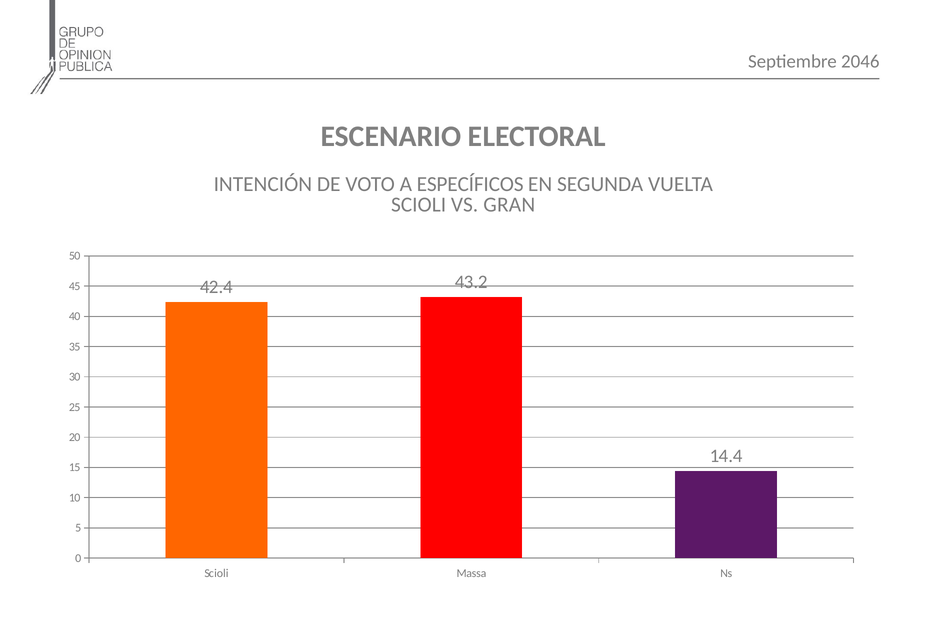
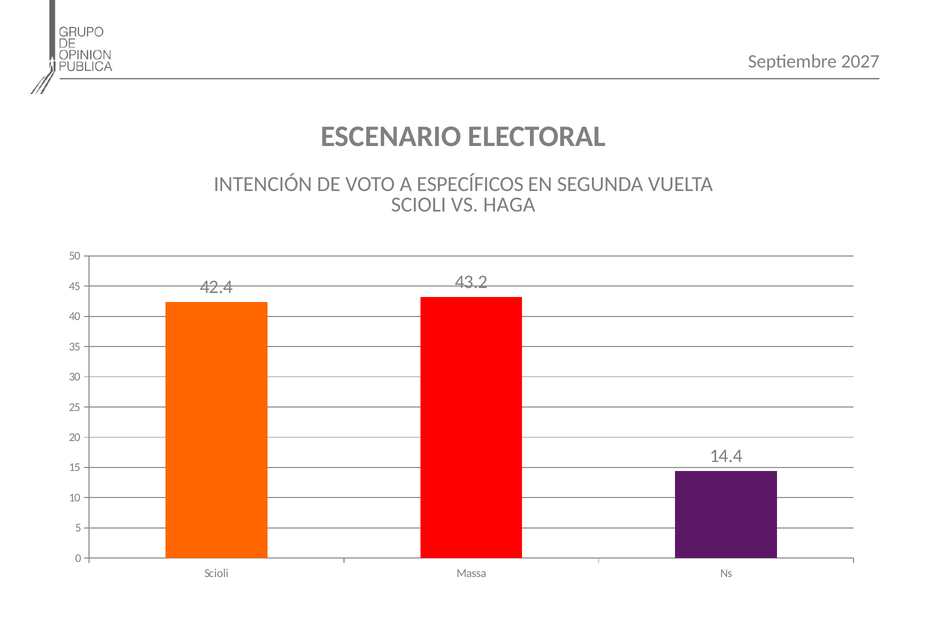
2046: 2046 -> 2027
GRAN: GRAN -> HAGA
